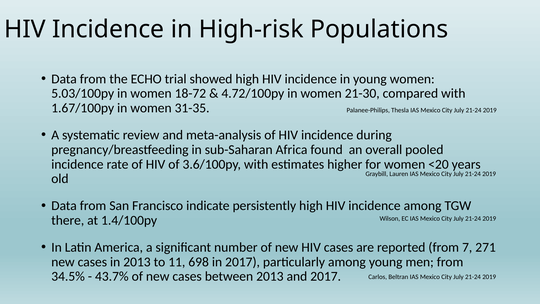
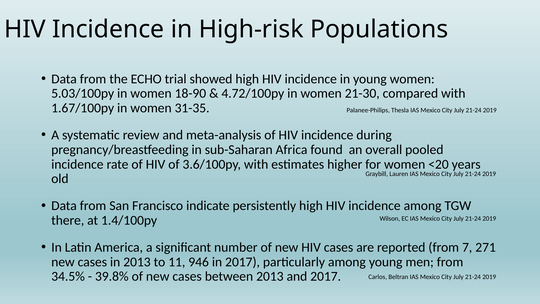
18-72: 18-72 -> 18-90
698: 698 -> 946
43.7%: 43.7% -> 39.8%
